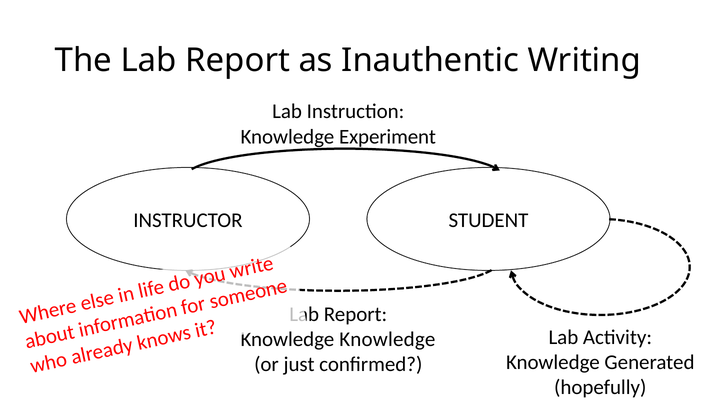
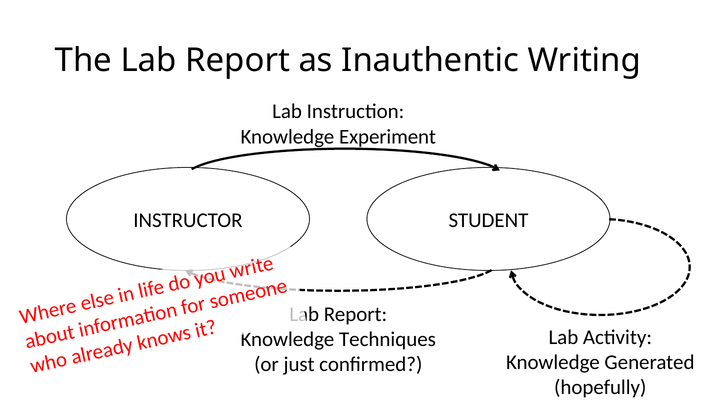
Knowledge at (387, 340): Knowledge -> Techniques
